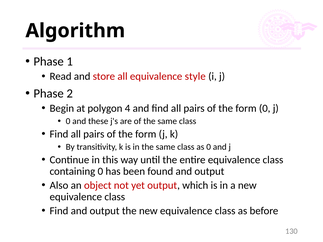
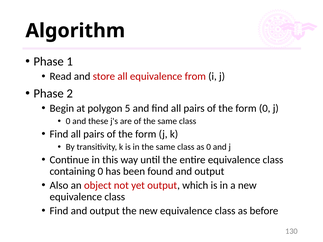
style: style -> from
4: 4 -> 5
